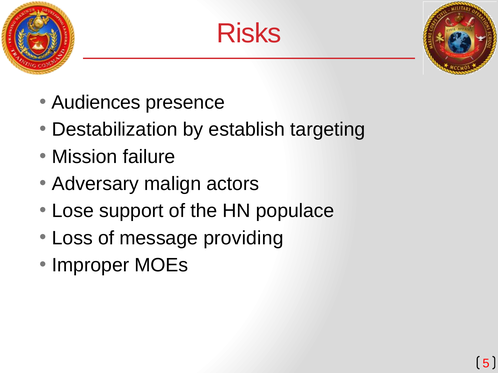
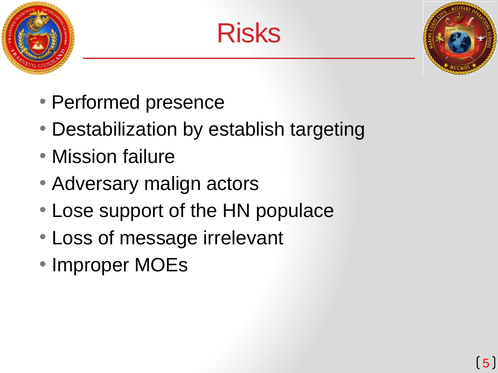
Audiences: Audiences -> Performed
providing: providing -> irrelevant
